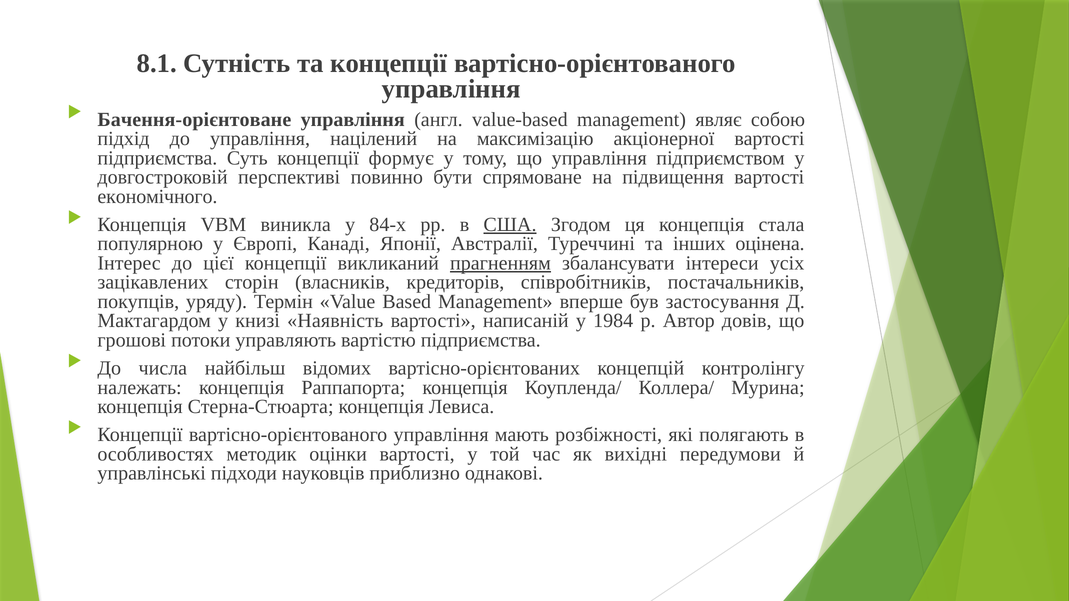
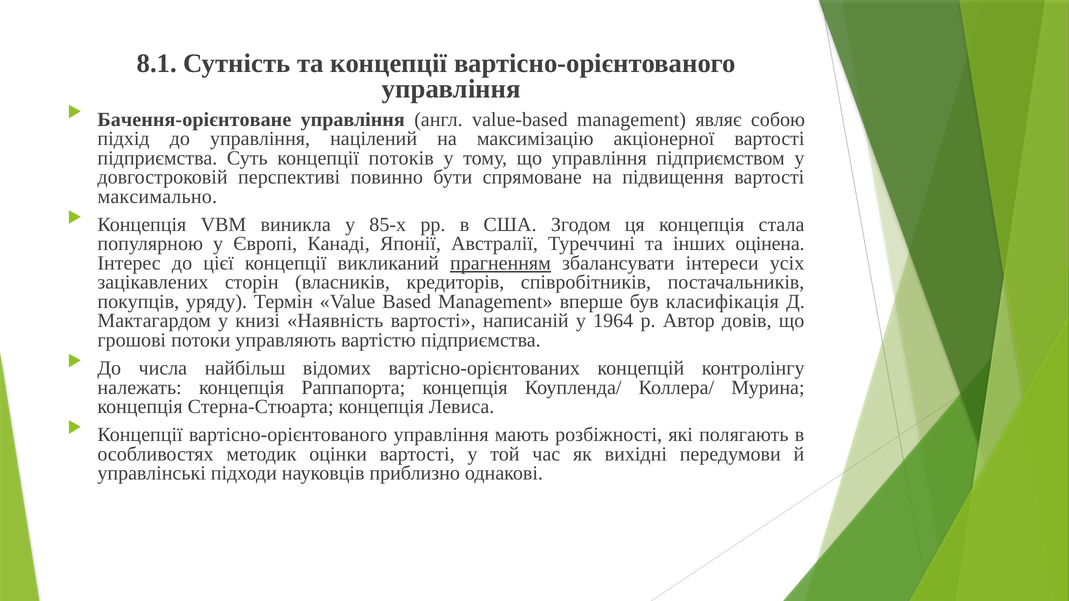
формує: формує -> потоків
економічного: економічного -> максимально
84-х: 84-х -> 85-х
США underline: present -> none
застосування: застосування -> класифікація
1984: 1984 -> 1964
